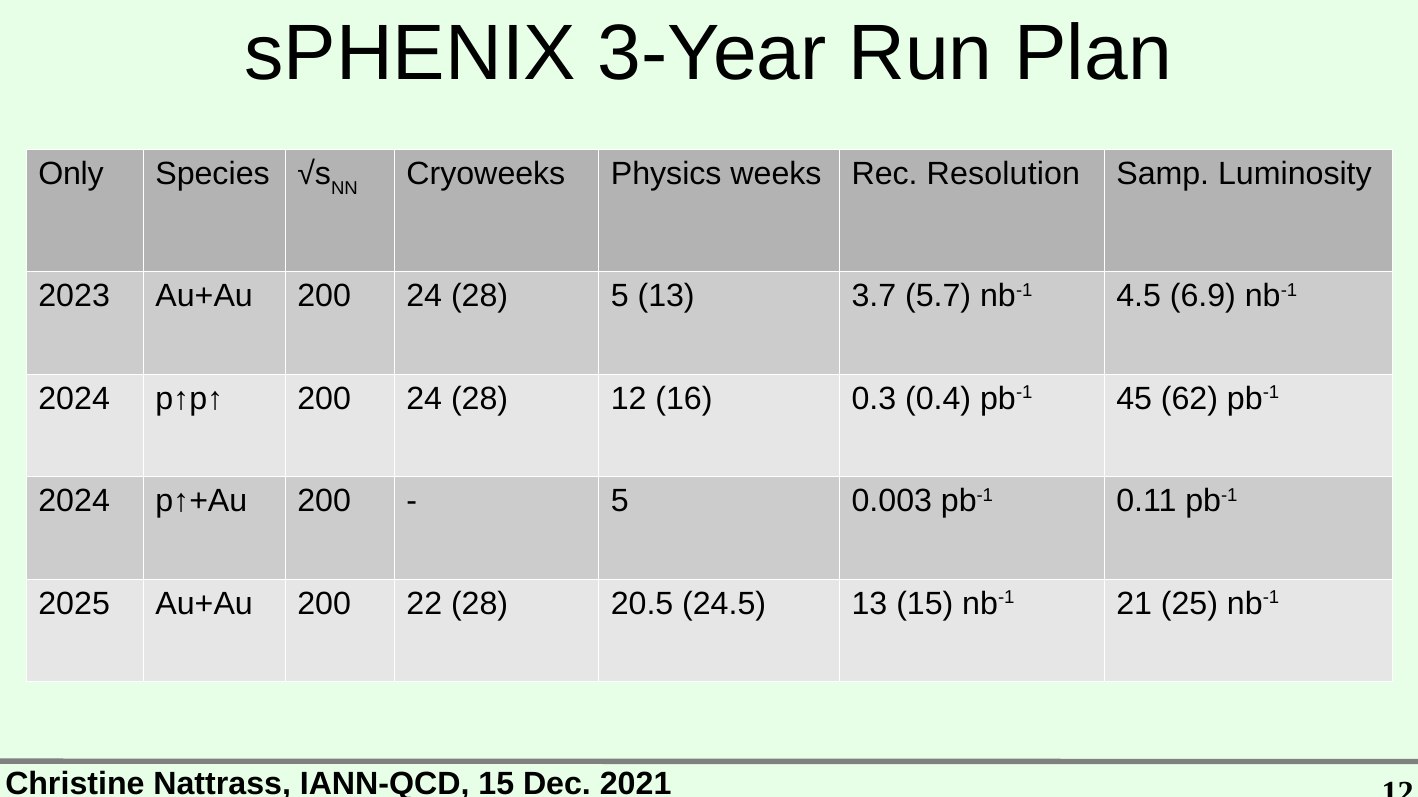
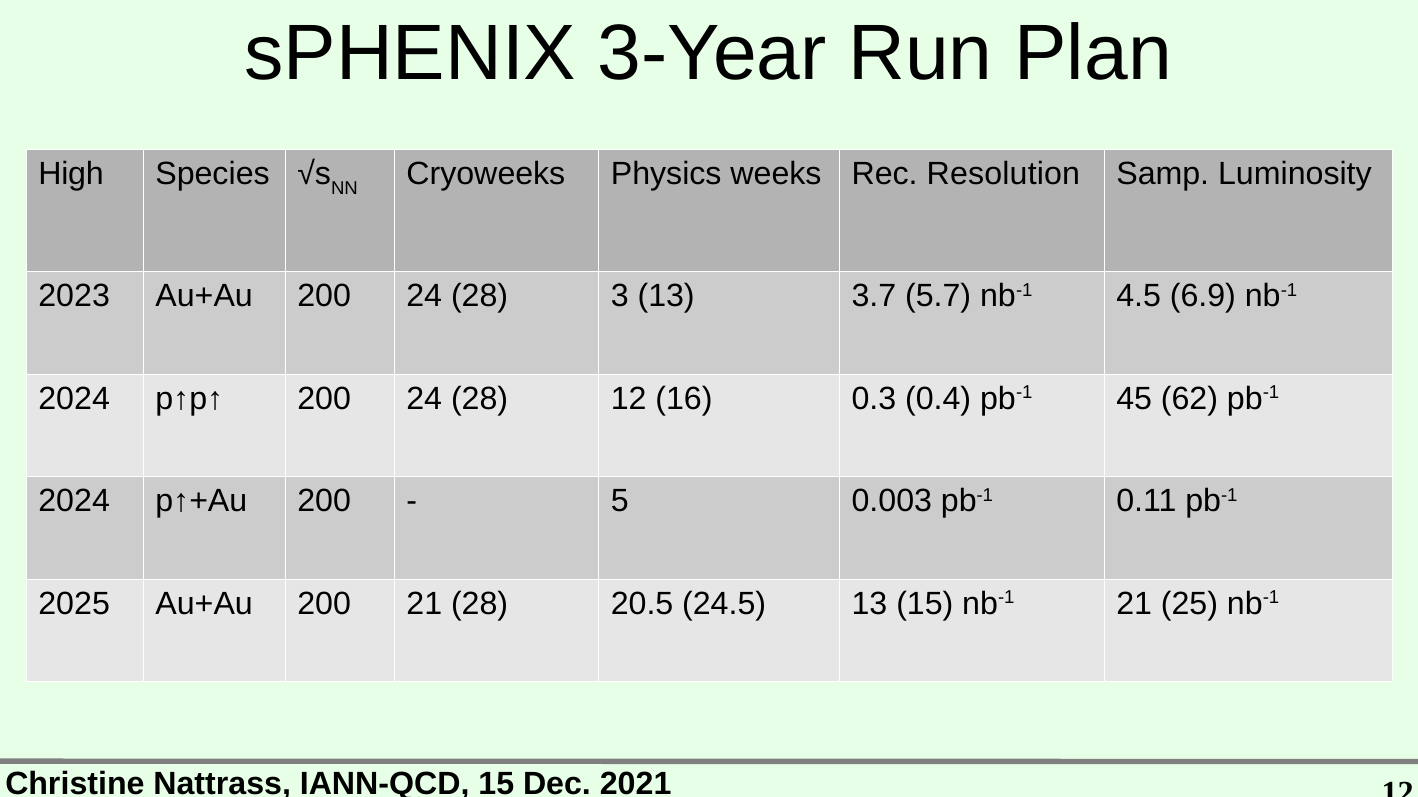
Only: Only -> High
28 5: 5 -> 3
200 22: 22 -> 21
